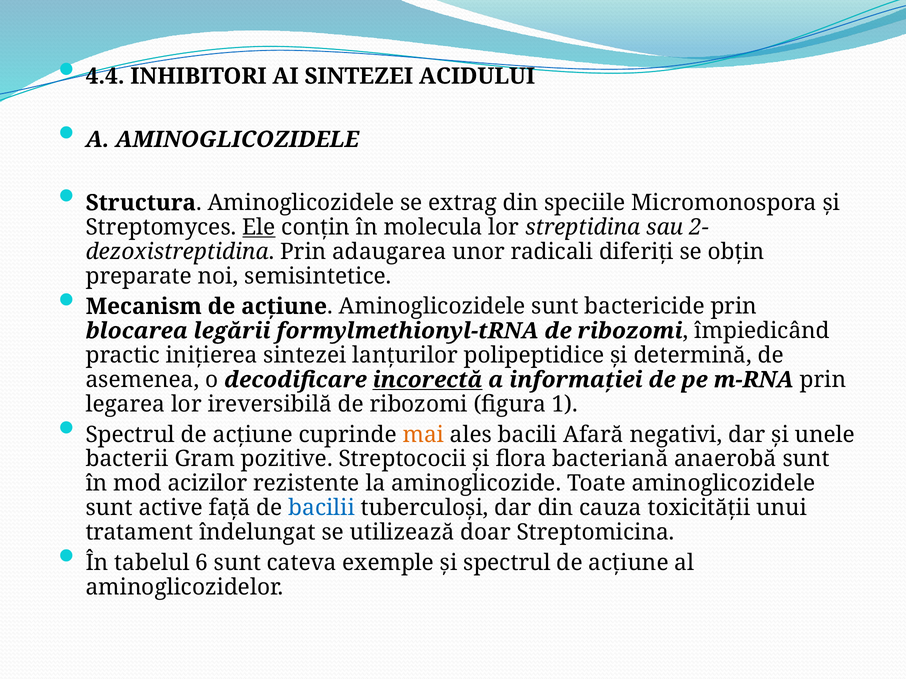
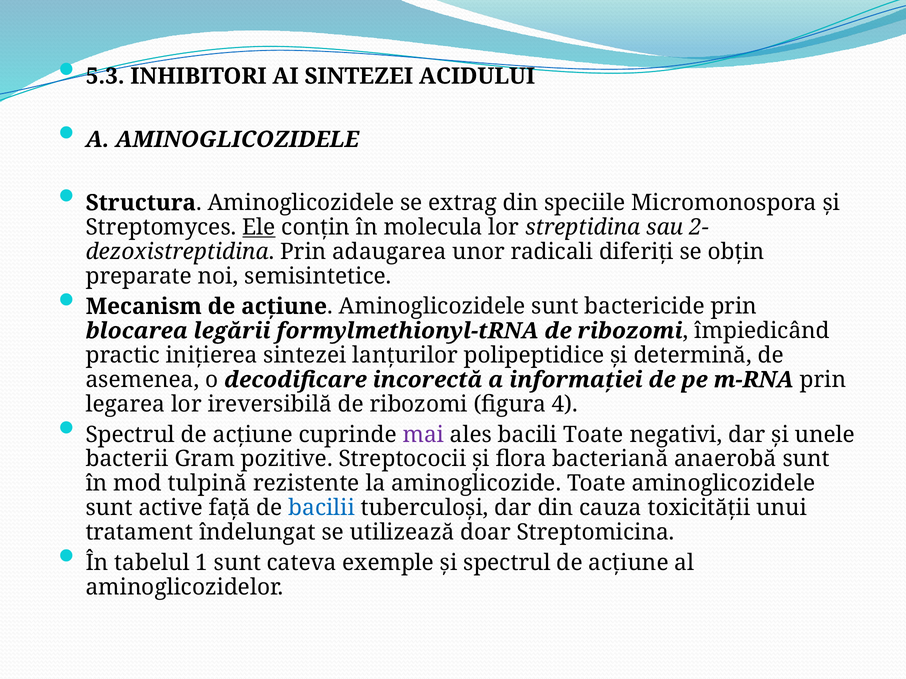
4.4: 4.4 -> 5.3
incorectă underline: present -> none
1: 1 -> 4
mai colour: orange -> purple
bacili Afară: Afară -> Toate
acizilor: acizilor -> tulpină
6: 6 -> 1
